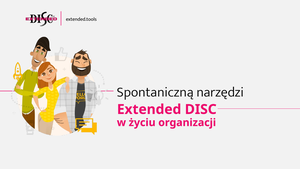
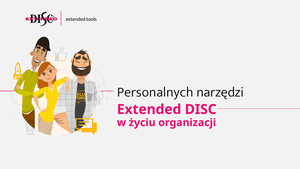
Spontaniczną: Spontaniczną -> Personalnych
